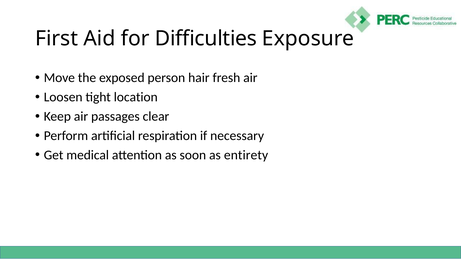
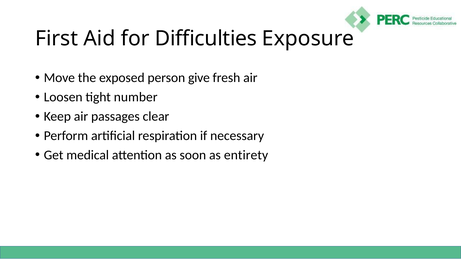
hair: hair -> give
location: location -> number
